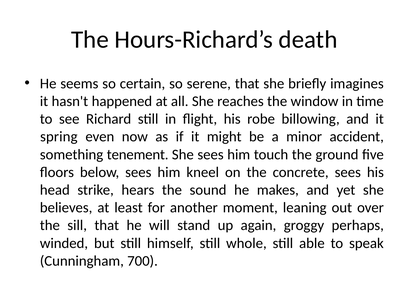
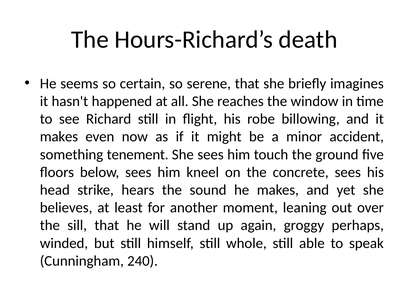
spring at (59, 137): spring -> makes
700: 700 -> 240
